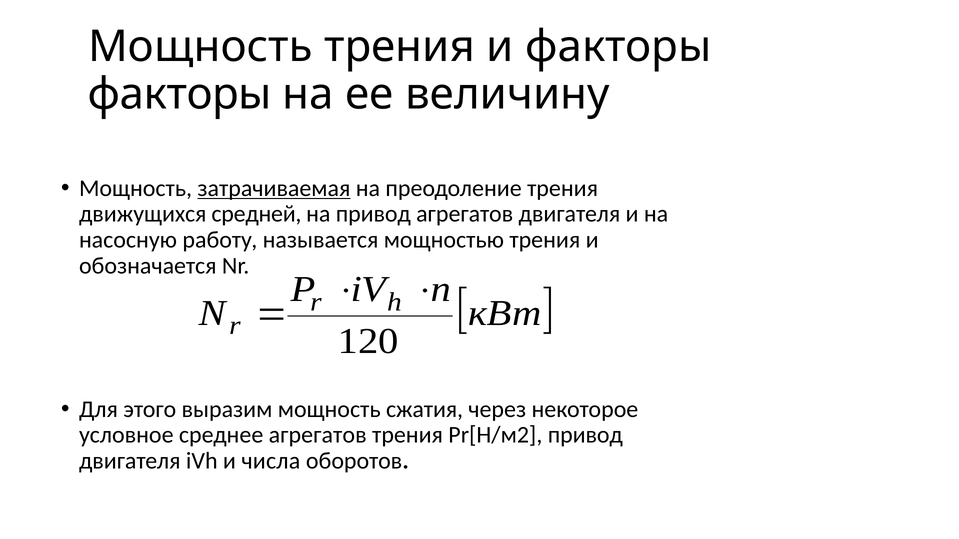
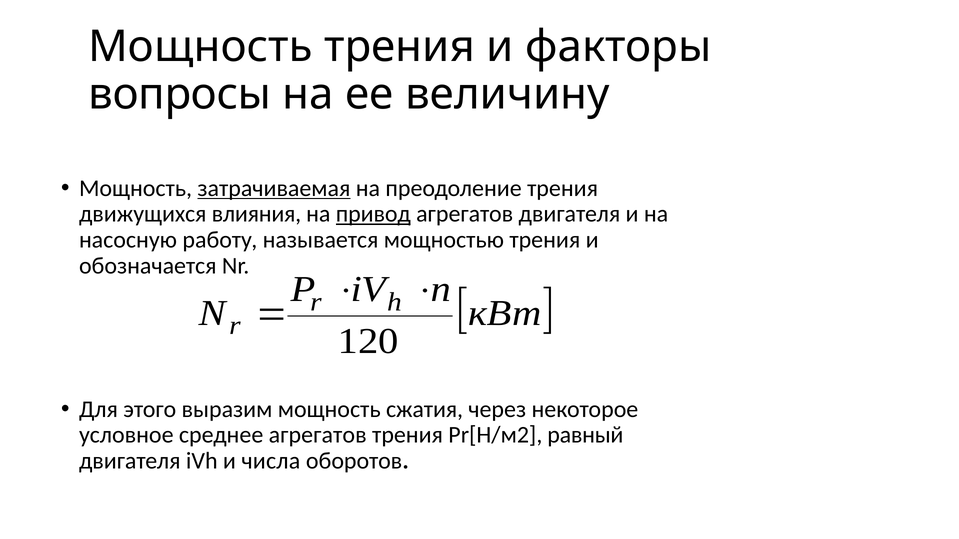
факторы at (180, 94): факторы -> вопросы
средней: средней -> влияния
привод at (373, 214) underline: none -> present
Pr[Н/м2 привод: привод -> равный
